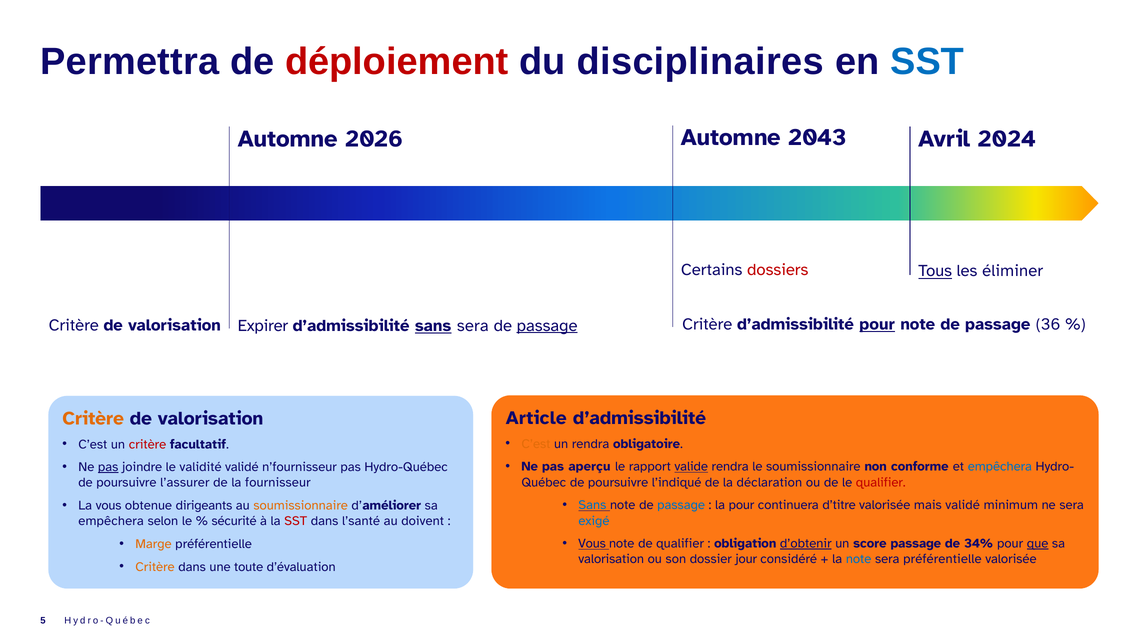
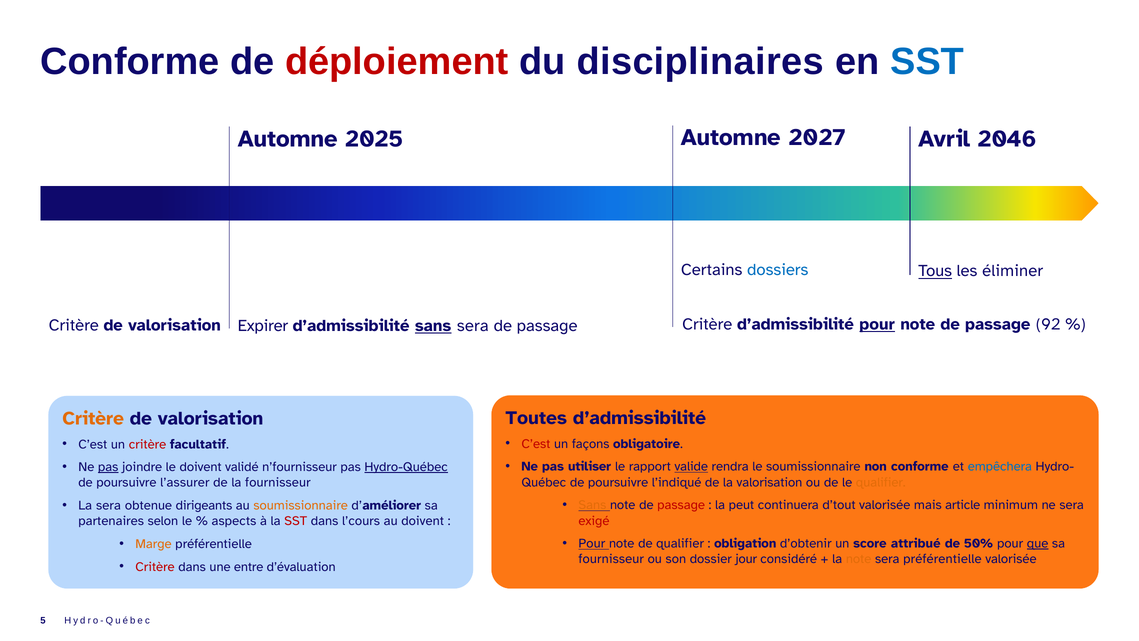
Permettra at (130, 62): Permettra -> Conforme
2043: 2043 -> 2027
2026: 2026 -> 2025
2024: 2024 -> 2046
dossiers colour: red -> blue
36: 36 -> 92
passage at (547, 325) underline: present -> none
Article: Article -> Toutes
C’est at (536, 444) colour: orange -> red
un rendra: rendra -> façons
aperçu: aperçu -> utiliser
le validité: validité -> doivent
Hydro-Québec at (406, 467) underline: none -> present
la déclaration: déclaration -> valorisation
qualifier at (881, 482) colour: red -> orange
Sans at (592, 505) colour: blue -> orange
passage at (681, 505) colour: blue -> red
la pour: pour -> peut
d’titre: d’titre -> d’tout
mais validé: validé -> article
La vous: vous -> sera
exigé colour: blue -> red
empêchera at (111, 521): empêchera -> partenaires
sécurité: sécurité -> aspects
l’santé: l’santé -> l’cours
Vous at (592, 543): Vous -> Pour
d’obtenir underline: present -> none
score passage: passage -> attribué
34%: 34% -> 50%
valorisation at (611, 559): valorisation -> fournisseur
note at (859, 559) colour: blue -> orange
Critère at (155, 567) colour: orange -> red
toute: toute -> entre
